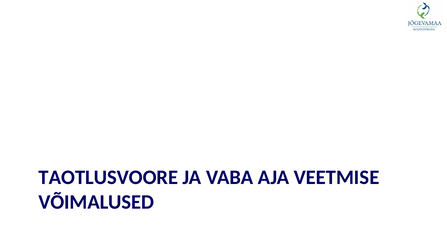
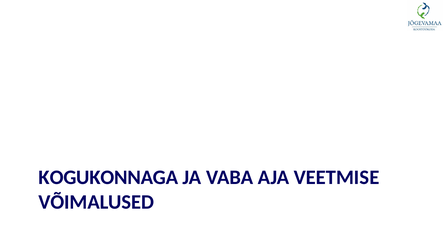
TAOTLUSVOORE: TAOTLUSVOORE -> KOGUKONNAGA
